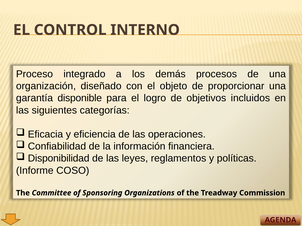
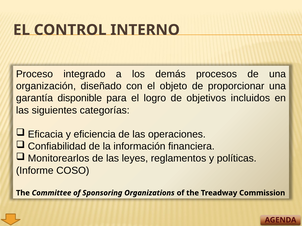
Disponibilidad: Disponibilidad -> Monitorearlos
